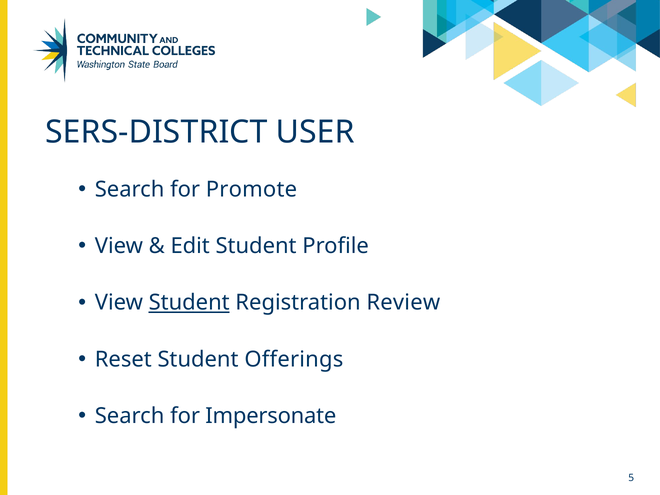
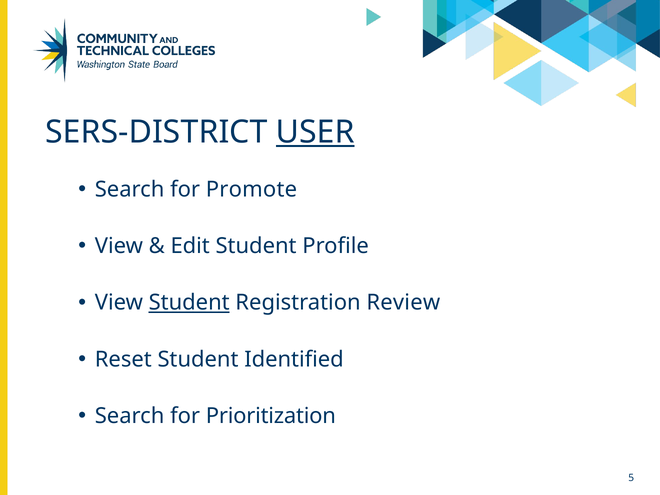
USER underline: none -> present
Offerings: Offerings -> Identified
Impersonate: Impersonate -> Prioritization
